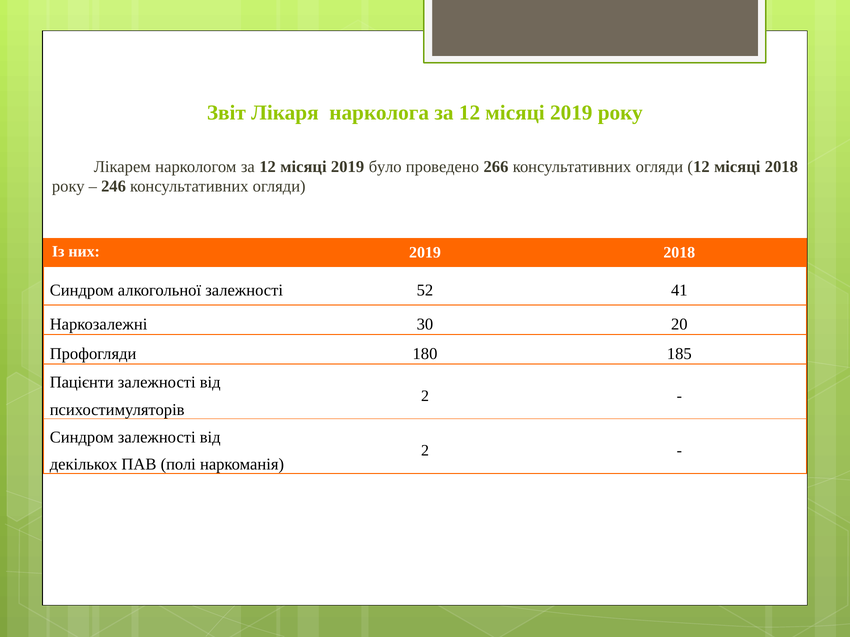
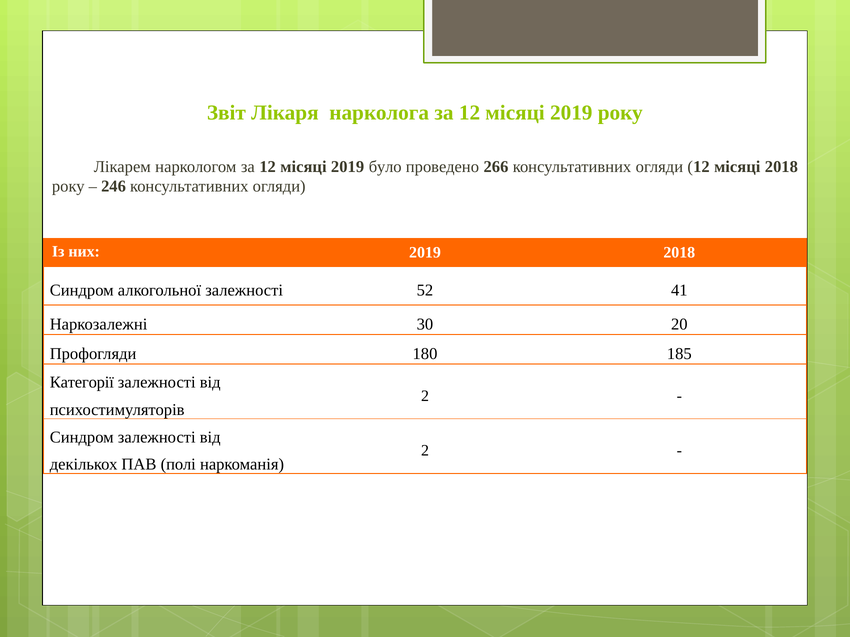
Пацієнти: Пацієнти -> Категорії
